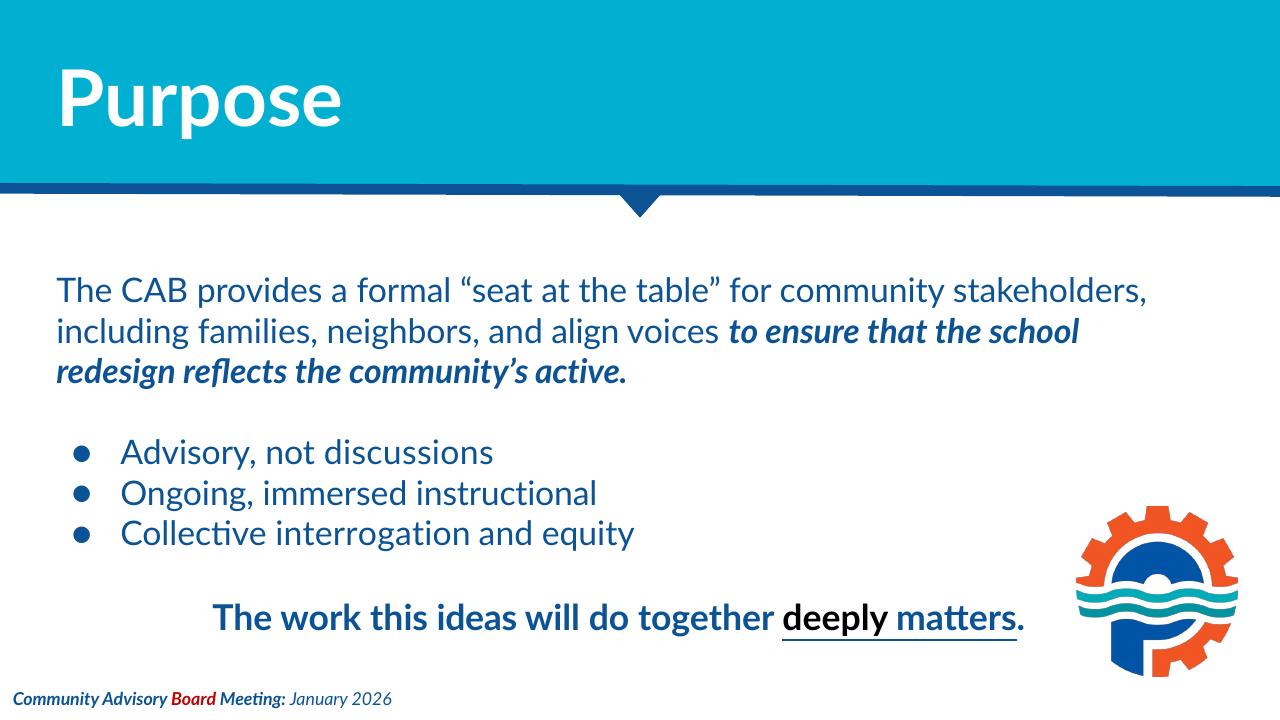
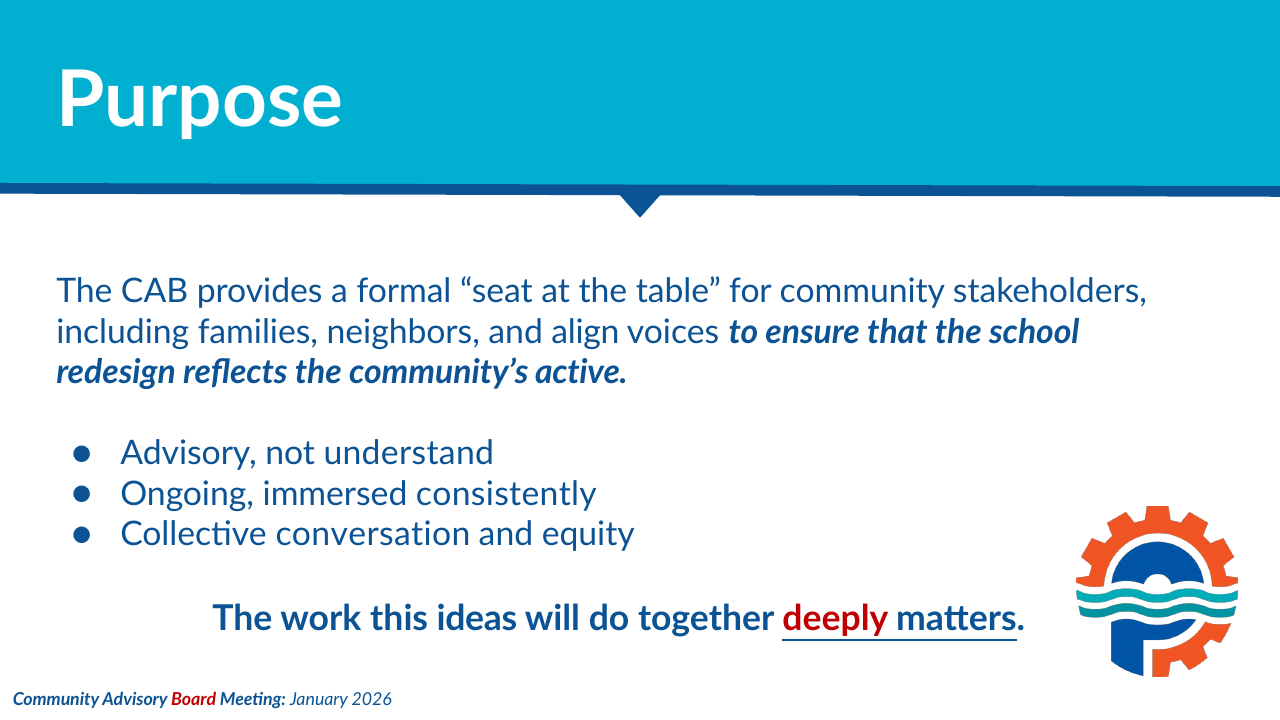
discussions: discussions -> understand
instructional: instructional -> consistently
interrogation: interrogation -> conversation
deeply colour: black -> red
